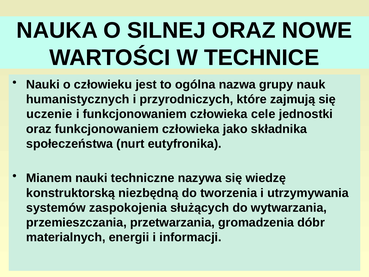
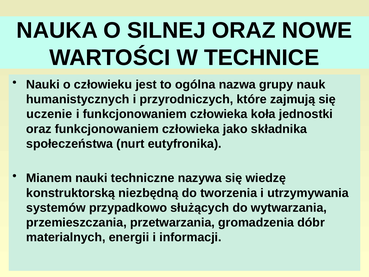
cele: cele -> koła
zaspokojenia: zaspokojenia -> przypadkowo
